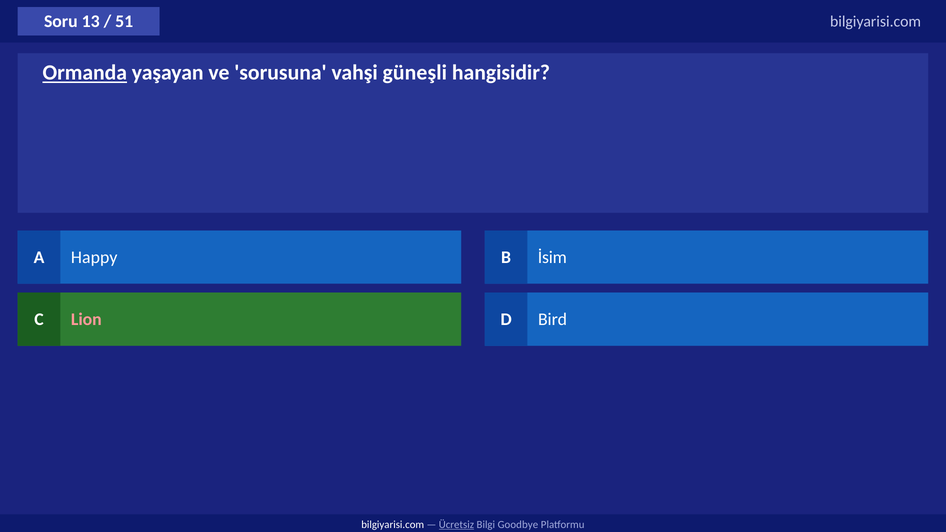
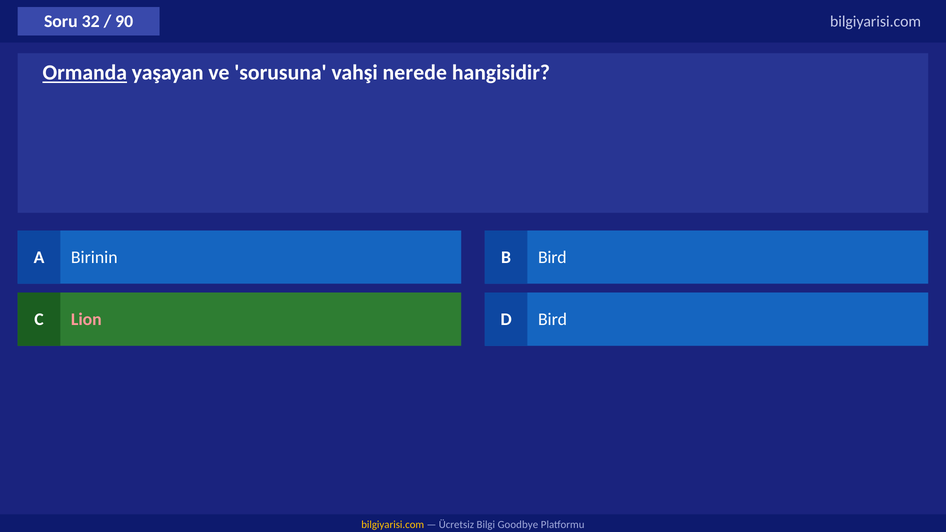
13: 13 -> 32
51: 51 -> 90
güneşli: güneşli -> nerede
Happy: Happy -> Birinin
B İsim: İsim -> Bird
bilgiyarisi.com at (393, 525) colour: white -> yellow
Ücretsiz underline: present -> none
